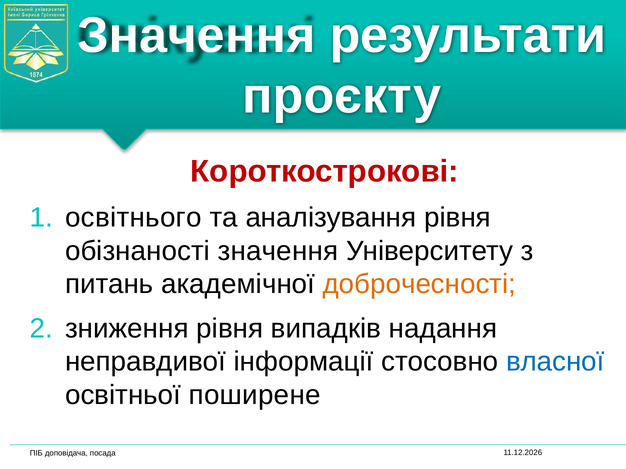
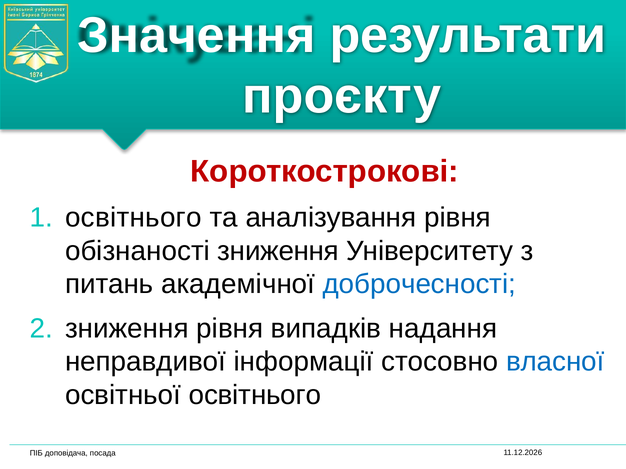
обізнаності значення: значення -> зниження
доброчесності colour: orange -> blue
освітньої поширене: поширене -> освітнього
